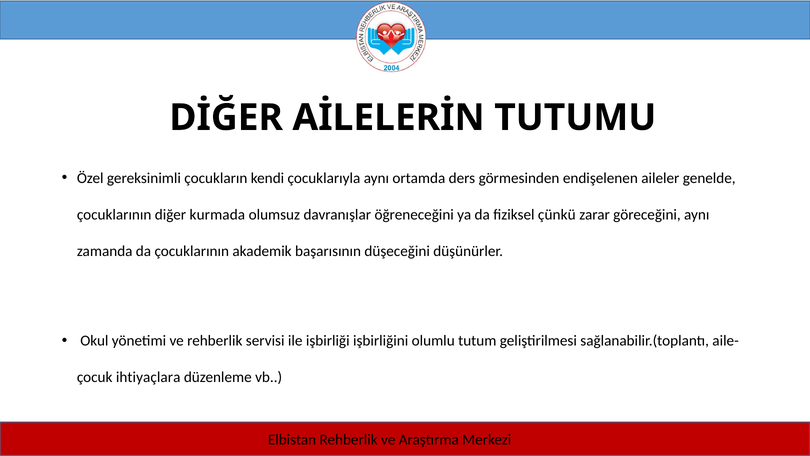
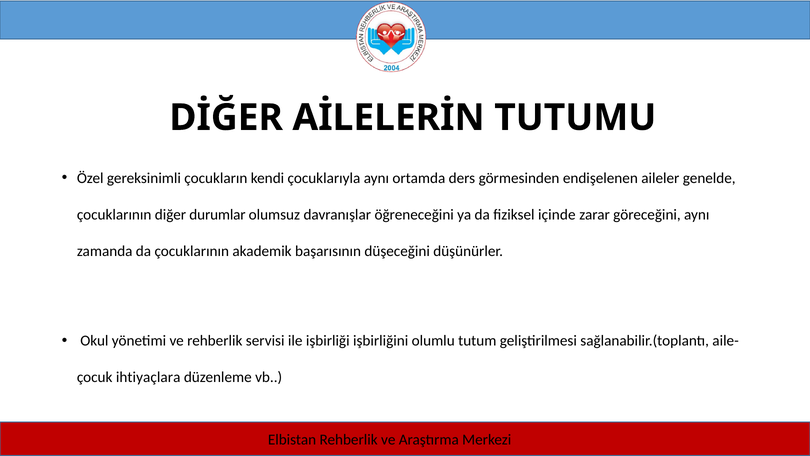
kurmada: kurmada -> durumlar
çünkü: çünkü -> içinde
